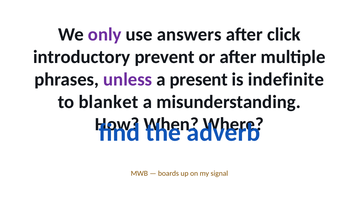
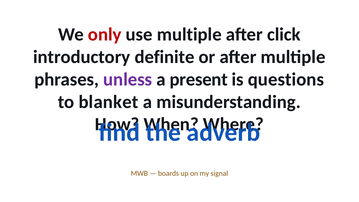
only colour: purple -> red
use answers: answers -> multiple
prevent: prevent -> definite
indefinite: indefinite -> questions
